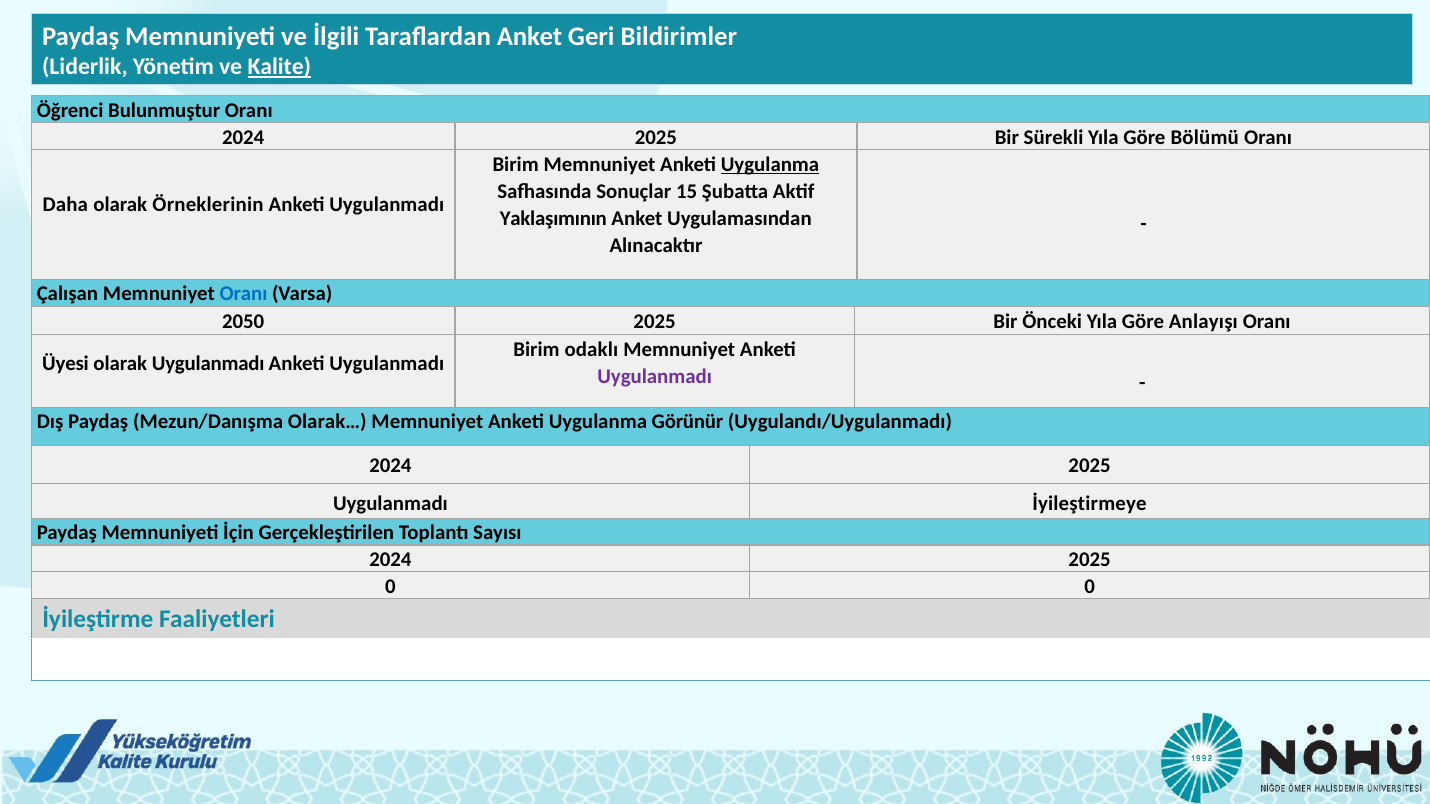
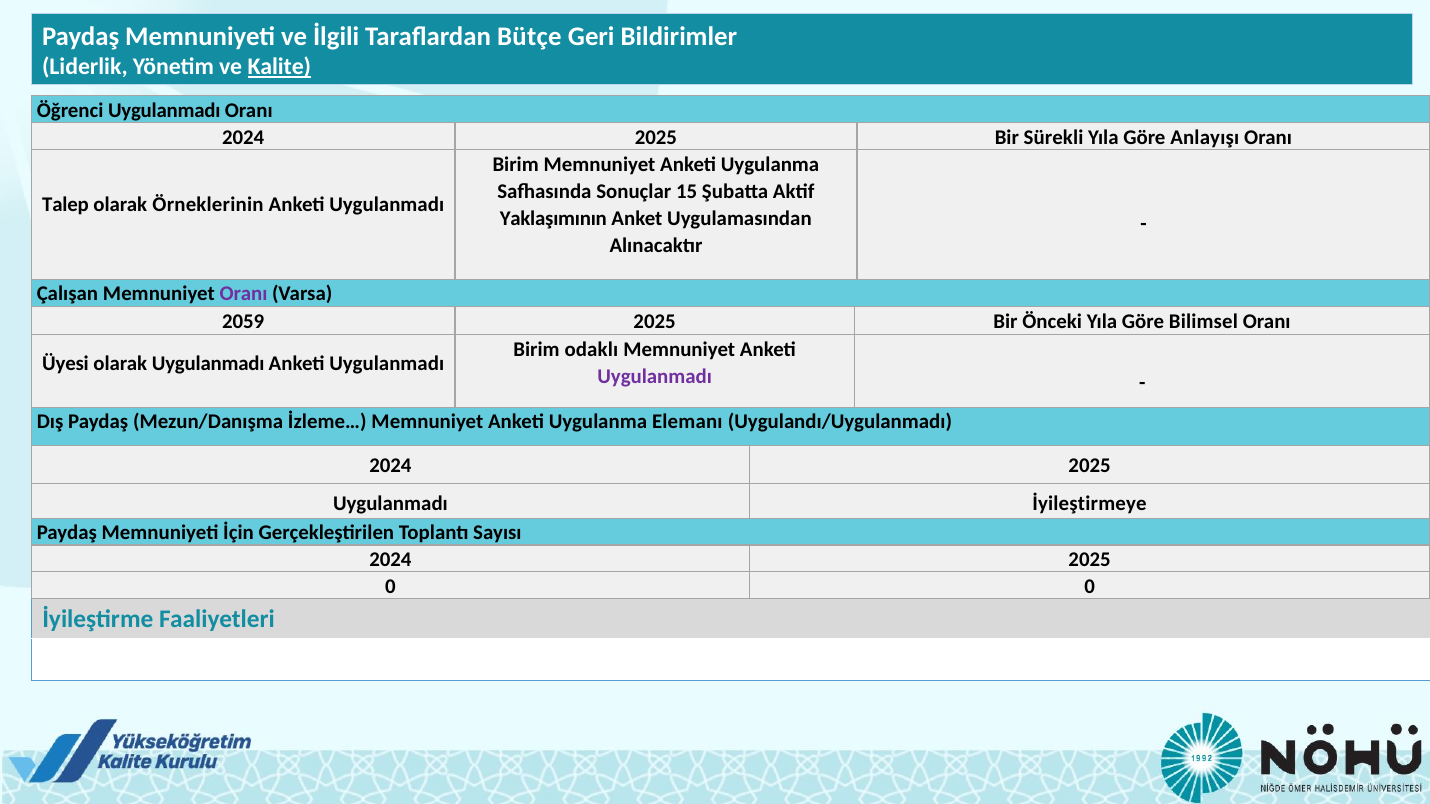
Taraflardan Anket: Anket -> Bütçe
Öğrenci Bulunmuştur: Bulunmuştur -> Uygulanmadı
Bölümü: Bölümü -> Anlayışı
Uygulanma at (770, 164) underline: present -> none
Daha: Daha -> Talep
Oranı at (243, 294) colour: blue -> purple
2050: 2050 -> 2059
Anlayışı: Anlayışı -> Bilimsel
Olarak…: Olarak… -> İzleme…
Görünür: Görünür -> Elemanı
